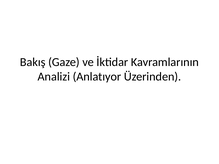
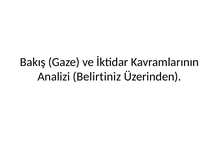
Anlatıyor: Anlatıyor -> Belirtiniz
